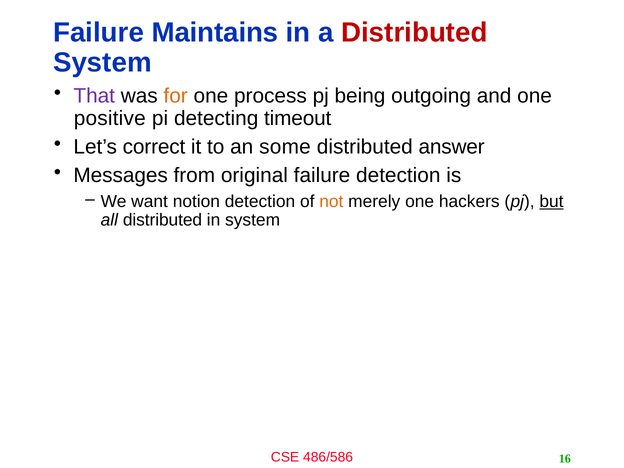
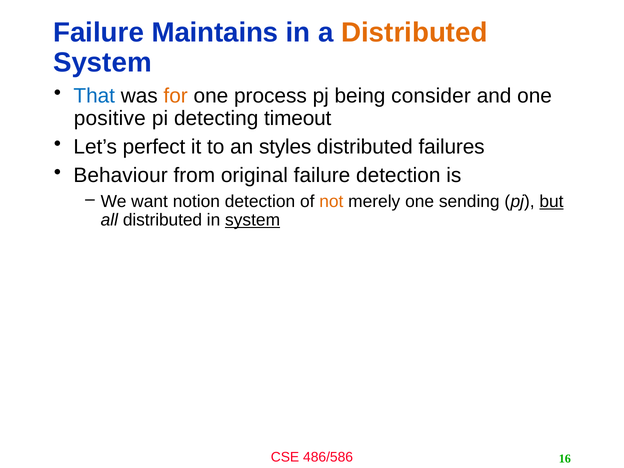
Distributed at (414, 32) colour: red -> orange
That colour: purple -> blue
outgoing: outgoing -> consider
correct: correct -> perfect
some: some -> styles
answer: answer -> failures
Messages: Messages -> Behaviour
hackers: hackers -> sending
system at (253, 220) underline: none -> present
